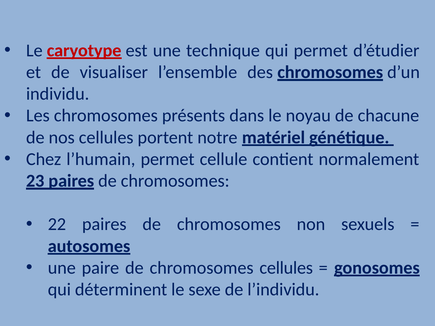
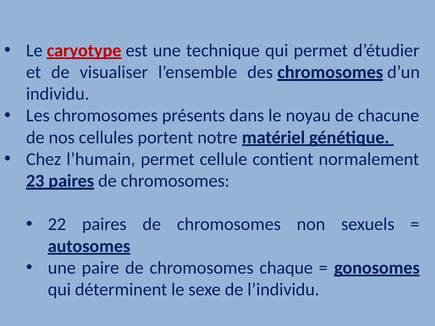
chromosomes cellules: cellules -> chaque
